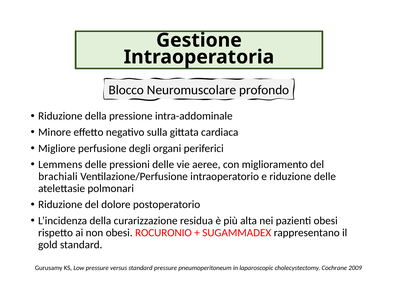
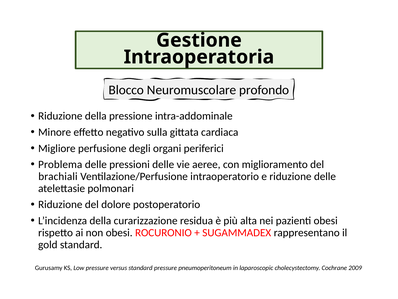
Lemmens: Lemmens -> Problema
